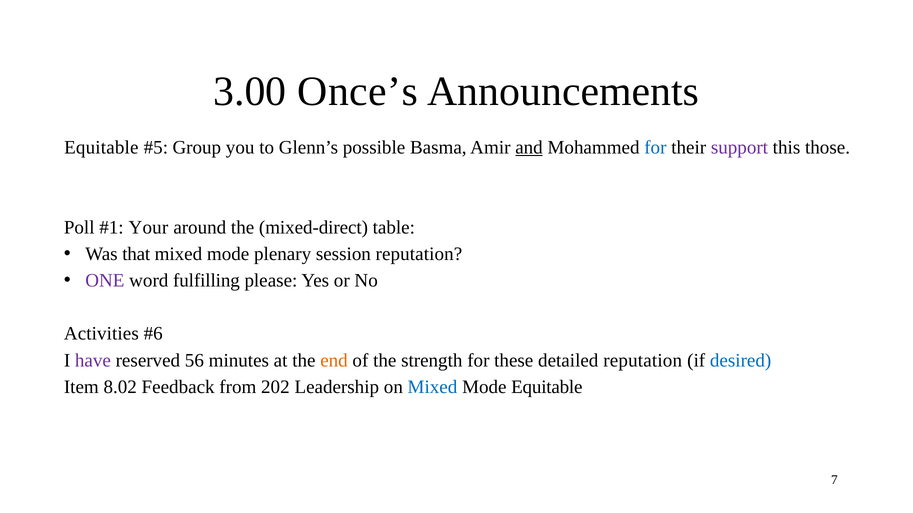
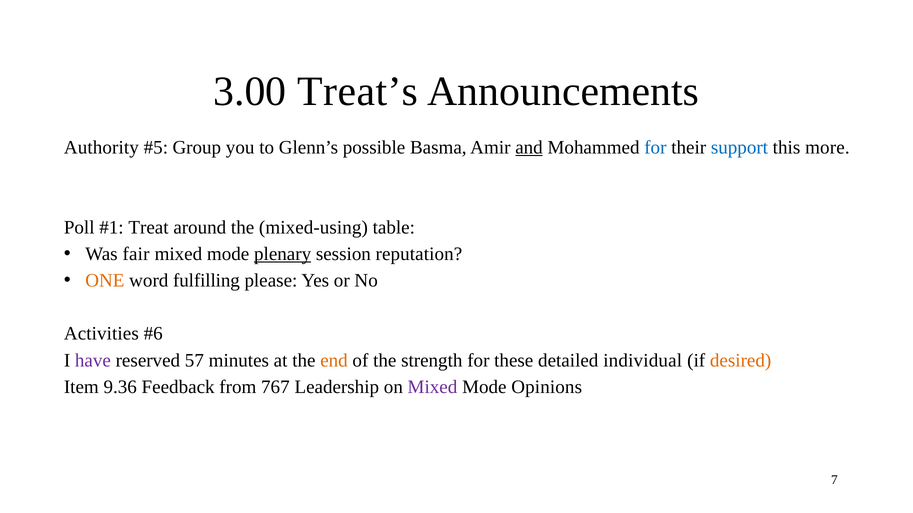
Once’s: Once’s -> Treat’s
Equitable at (101, 148): Equitable -> Authority
support colour: purple -> blue
those: those -> more
Your: Your -> Treat
mixed-direct: mixed-direct -> mixed-using
that: that -> fair
plenary underline: none -> present
ONE colour: purple -> orange
56: 56 -> 57
detailed reputation: reputation -> individual
desired colour: blue -> orange
8.02: 8.02 -> 9.36
202: 202 -> 767
Mixed at (432, 387) colour: blue -> purple
Mode Equitable: Equitable -> Opinions
